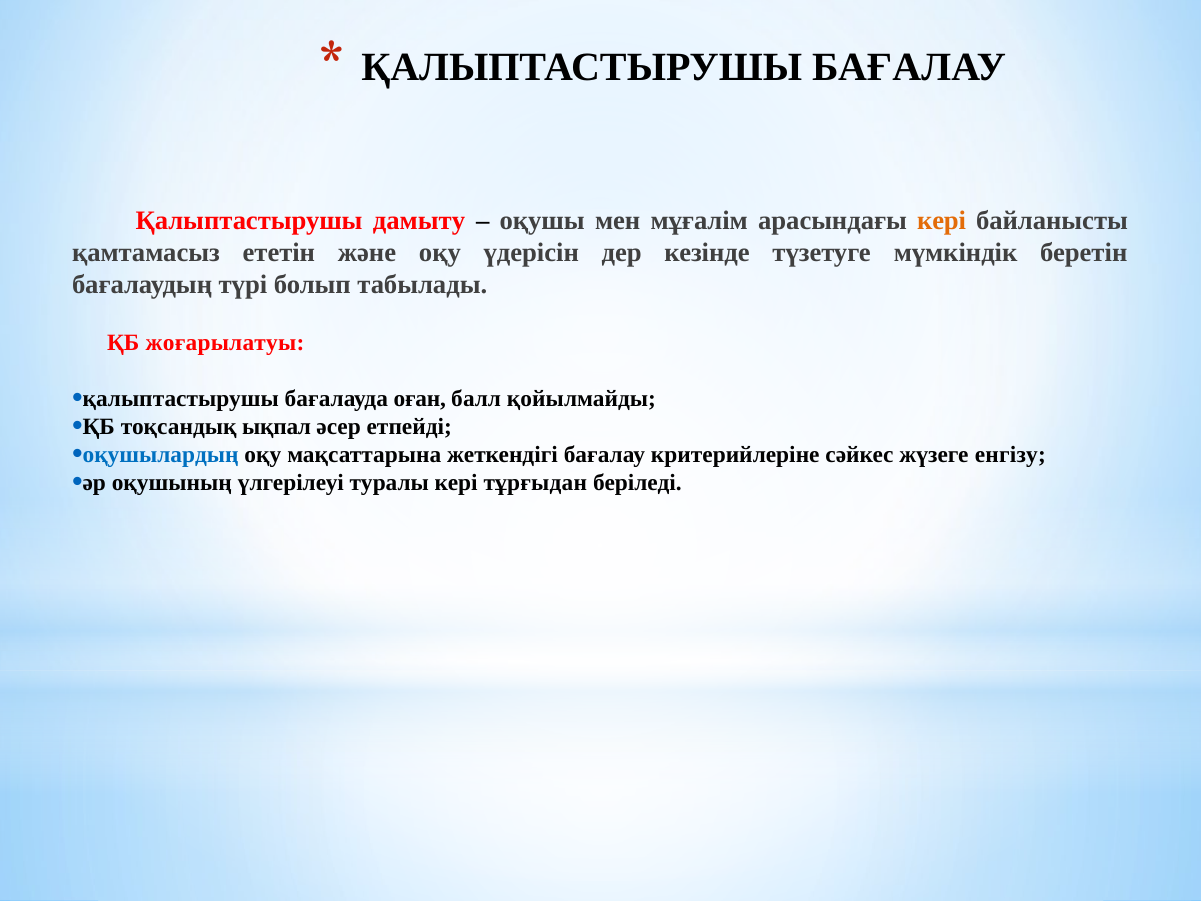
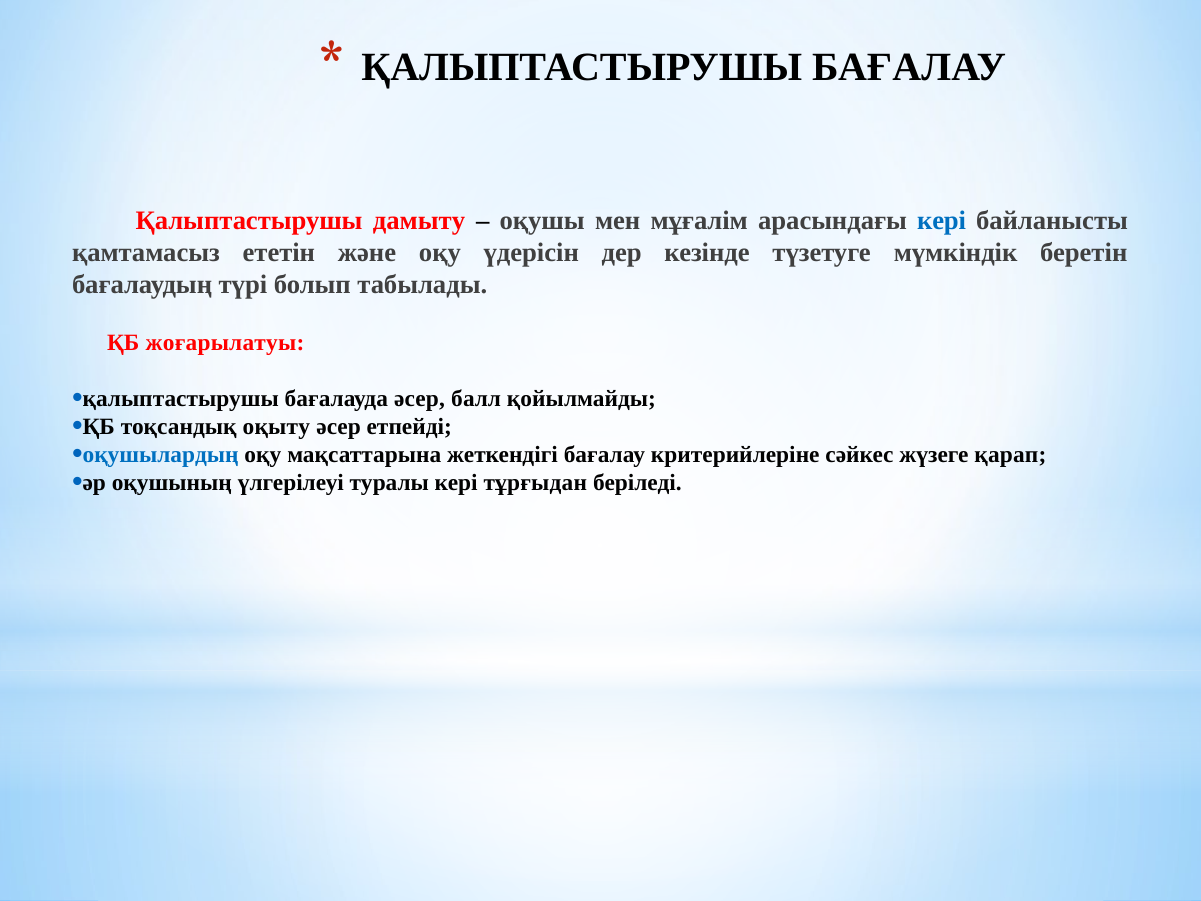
кері at (942, 221) colour: orange -> blue
бағалауда оған: оған -> әсер
ықпал: ықпал -> оқыту
енгізу: енгізу -> қарап
